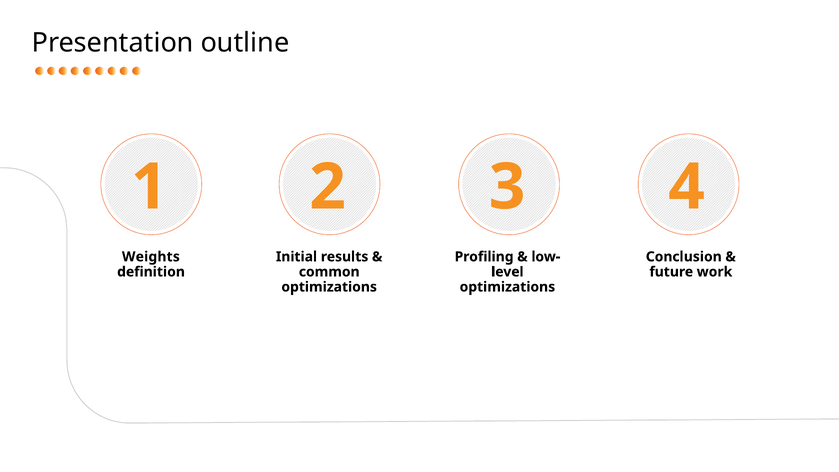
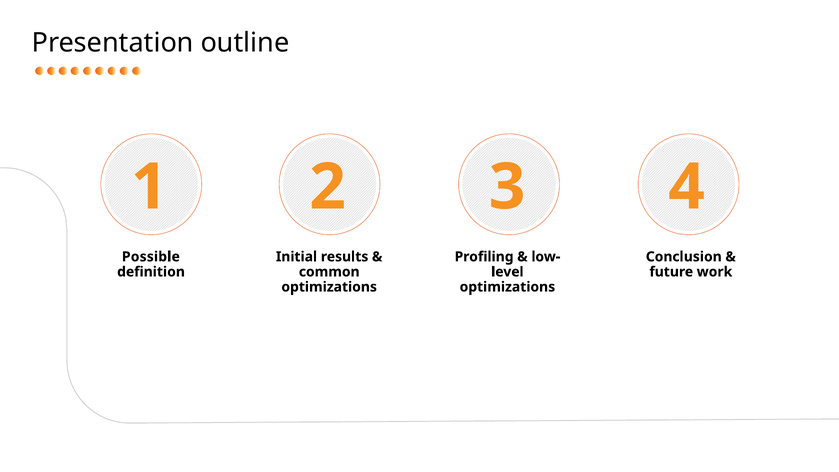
Weights: Weights -> Possible
